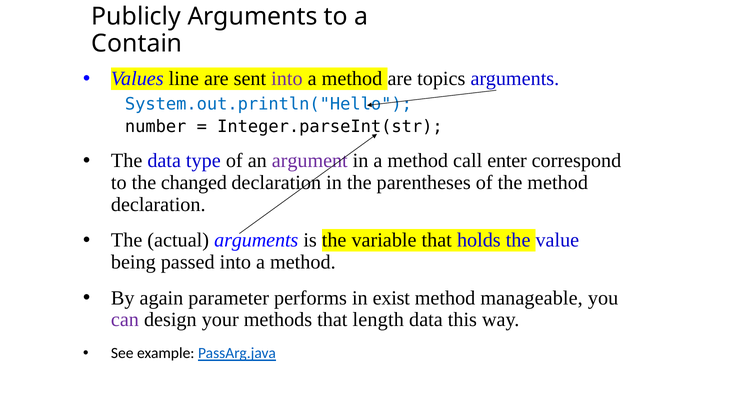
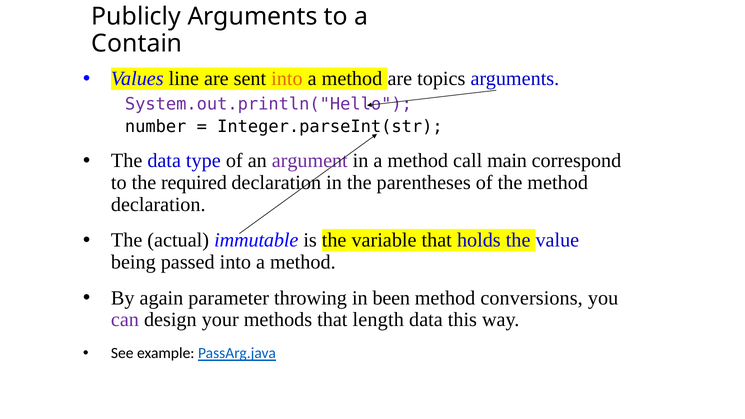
into at (287, 79) colour: purple -> orange
System.out.println("Hello colour: blue -> purple
enter: enter -> main
changed: changed -> required
actual arguments: arguments -> immutable
performs: performs -> throwing
exist: exist -> been
manageable: manageable -> conversions
